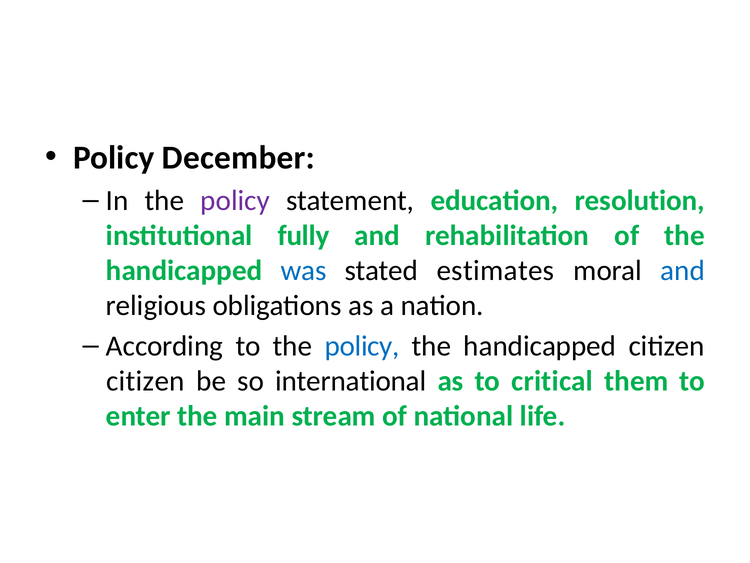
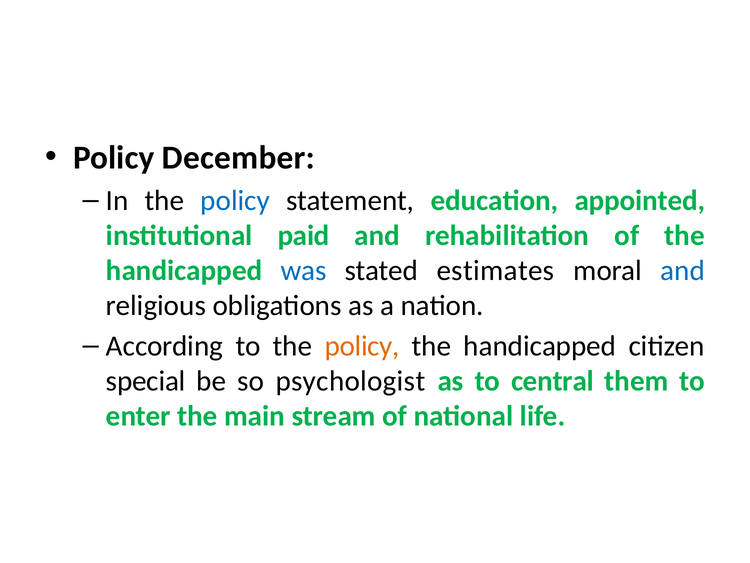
policy at (235, 200) colour: purple -> blue
resolution: resolution -> appointed
fully: fully -> paid
policy at (362, 346) colour: blue -> orange
citizen at (145, 381): citizen -> special
international: international -> psychologist
critical: critical -> central
